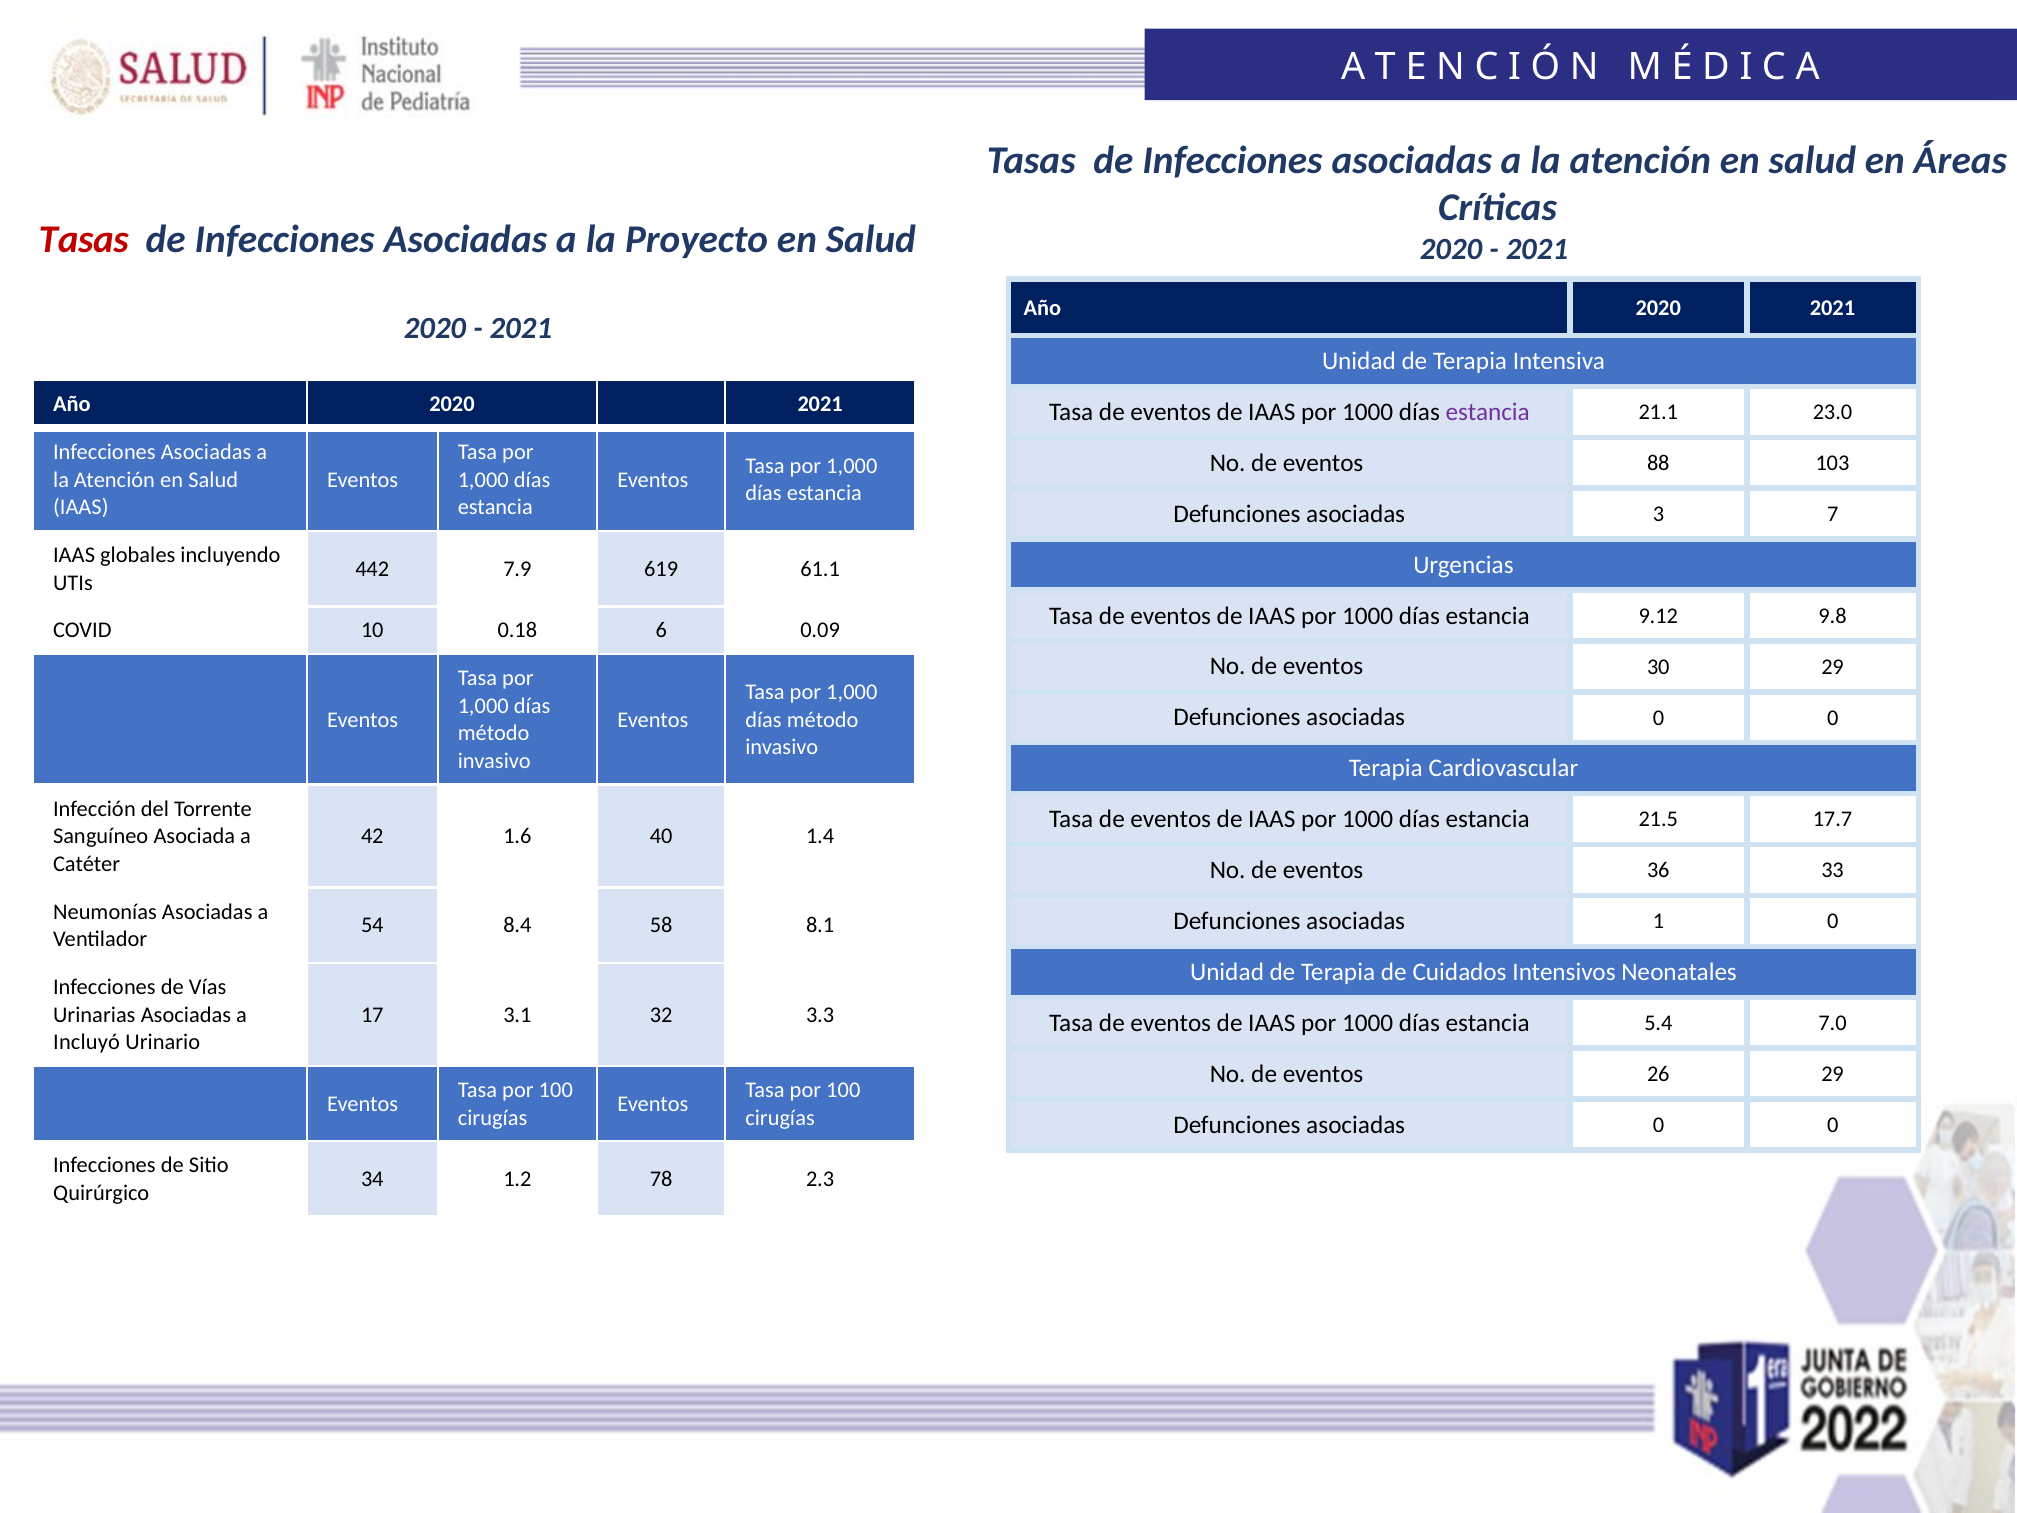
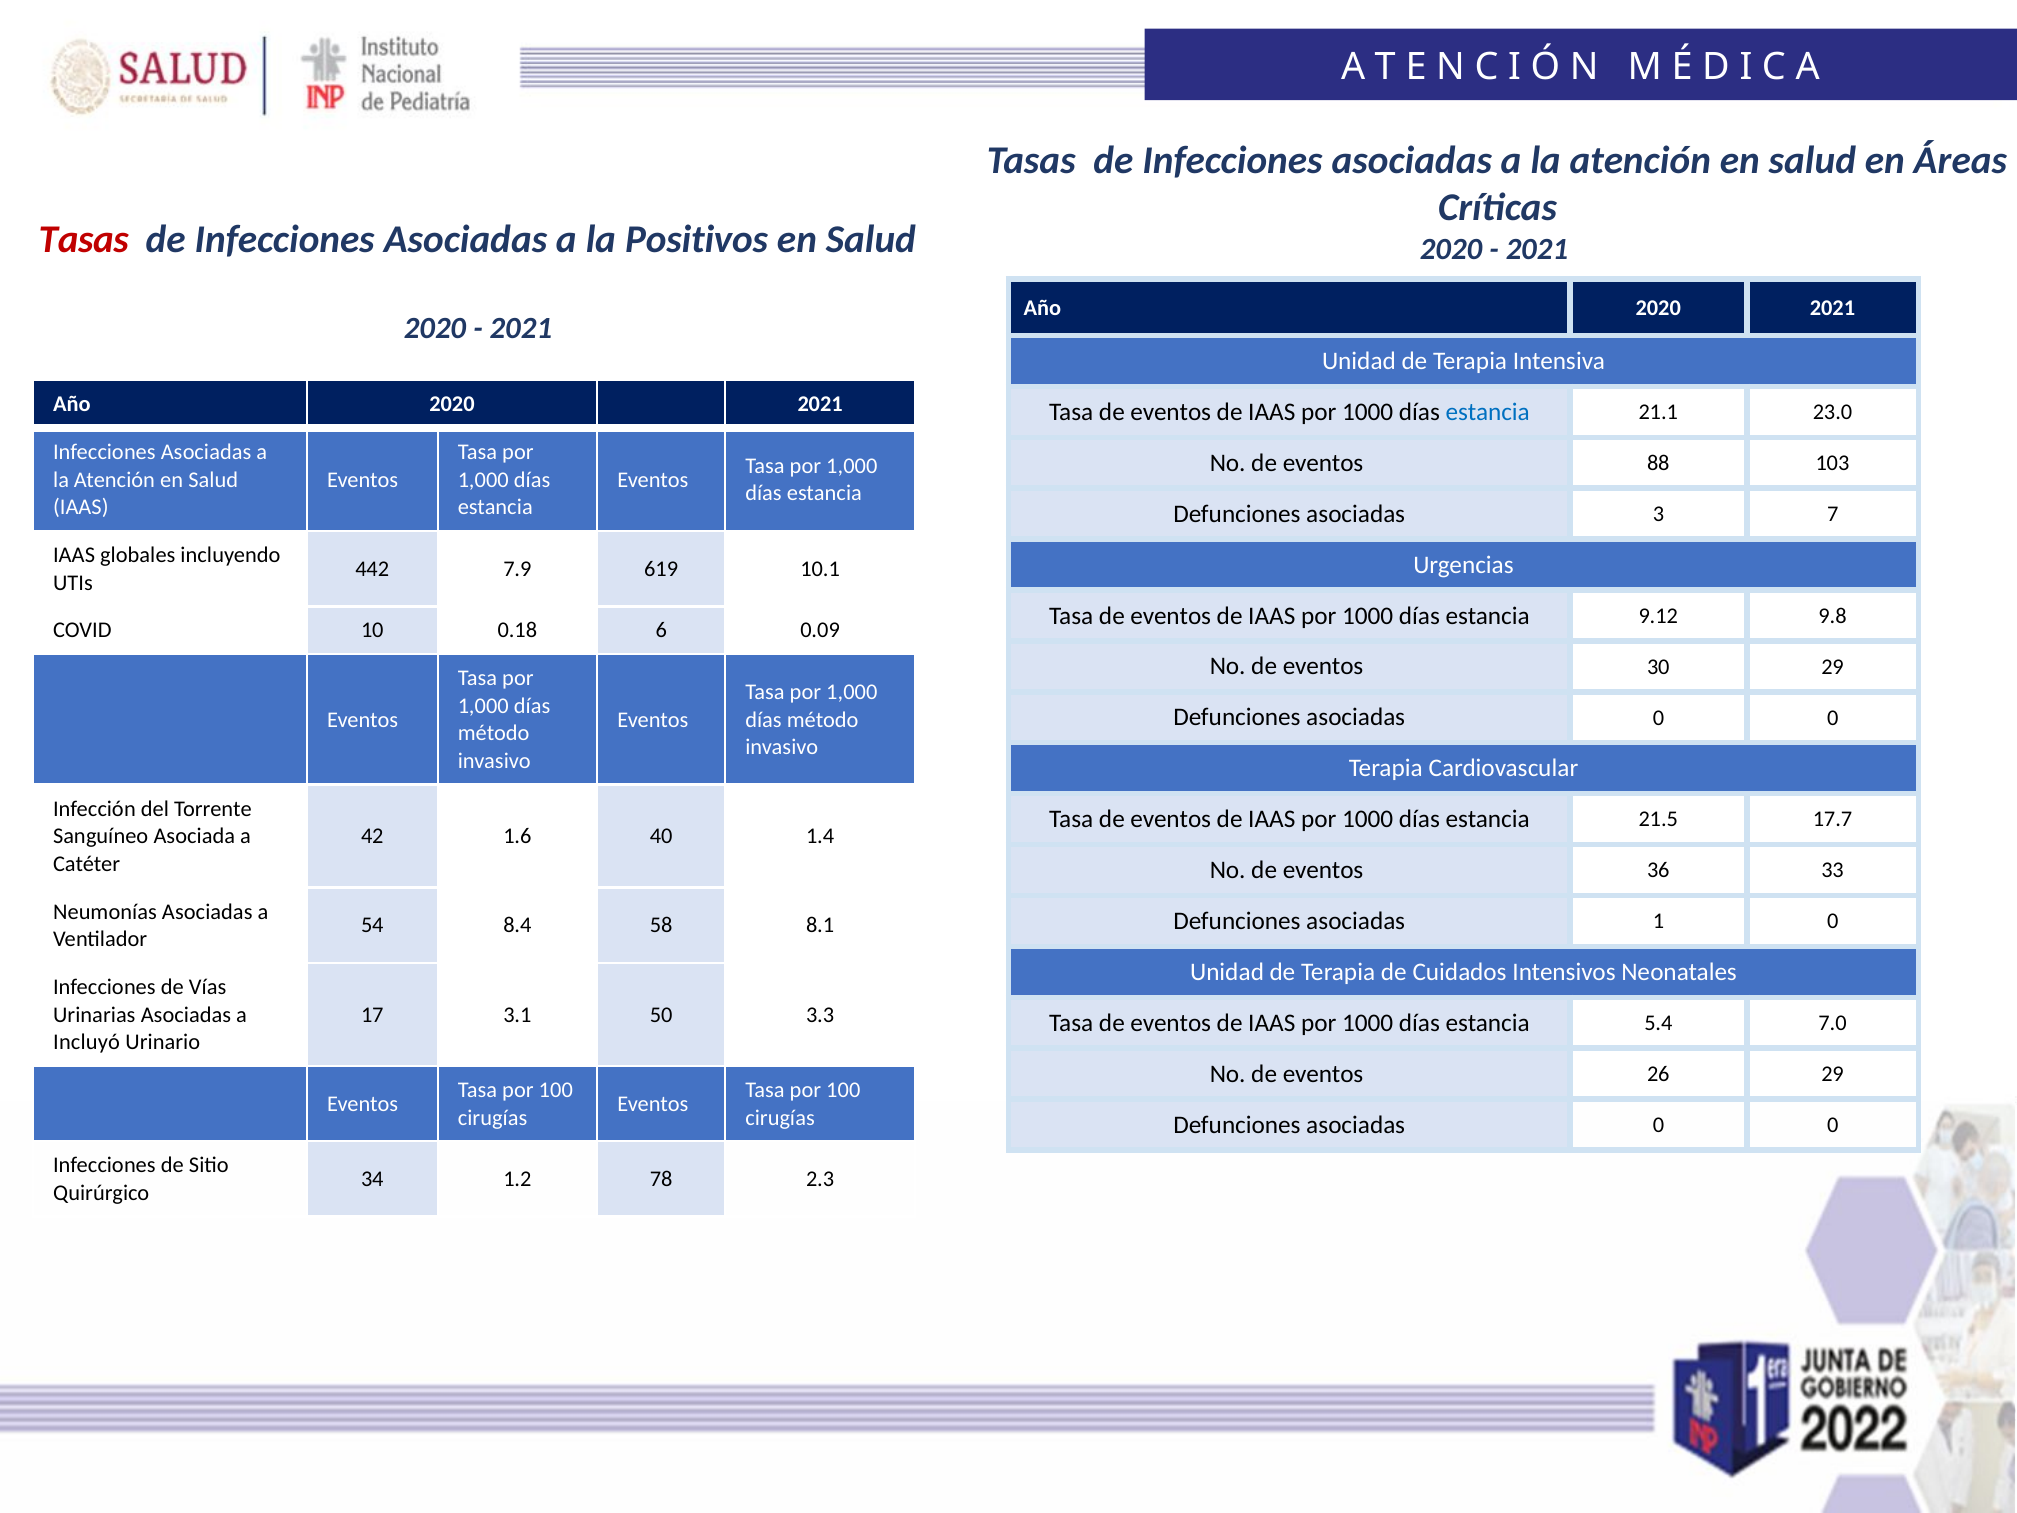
Proyecto: Proyecto -> Positivos
estancia at (1488, 412) colour: purple -> blue
61.1: 61.1 -> 10.1
32: 32 -> 50
